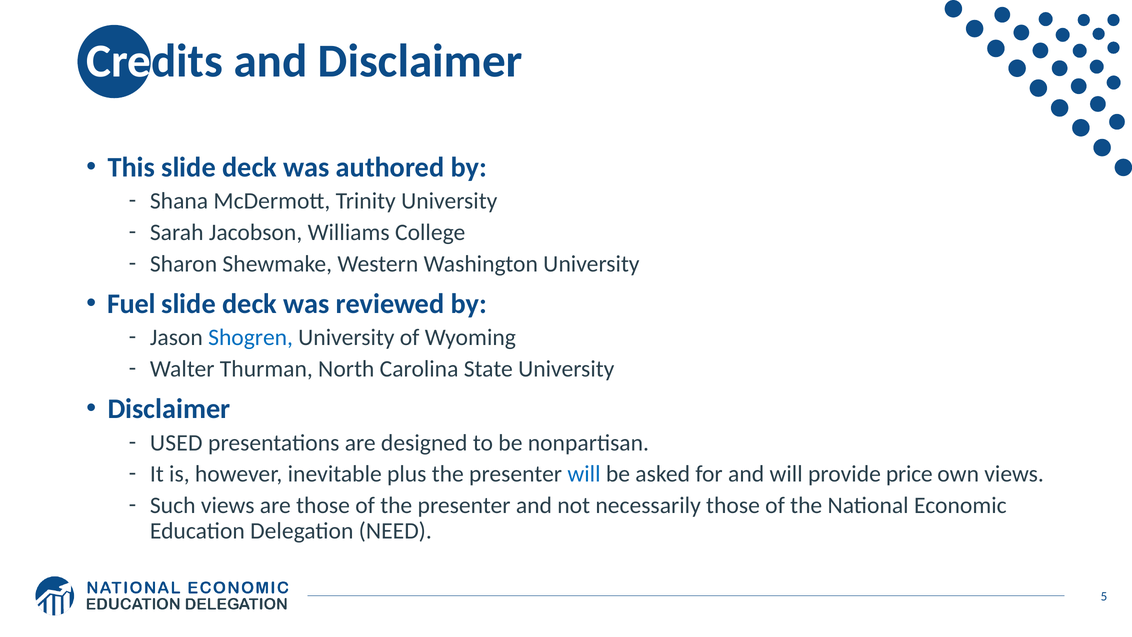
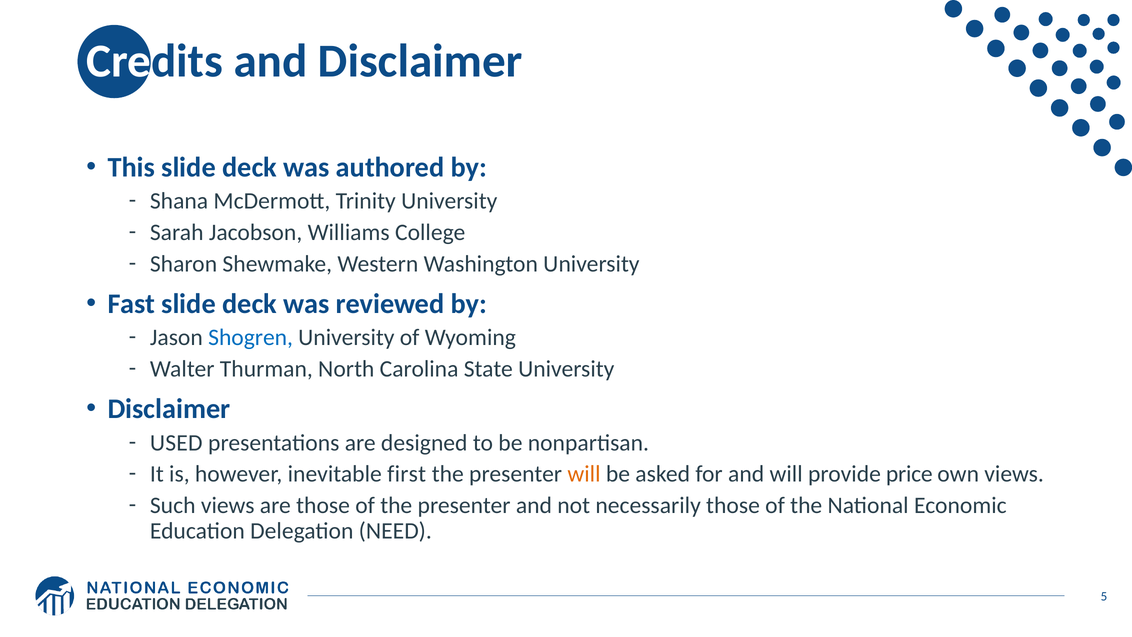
Fuel: Fuel -> Fast
plus: plus -> first
will at (584, 474) colour: blue -> orange
